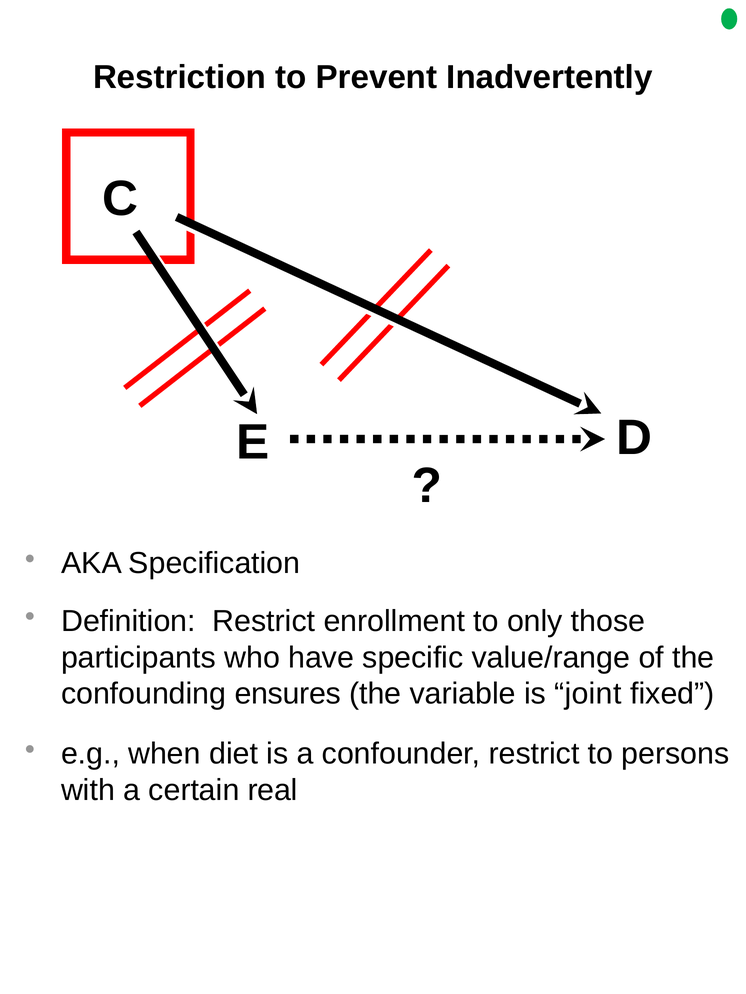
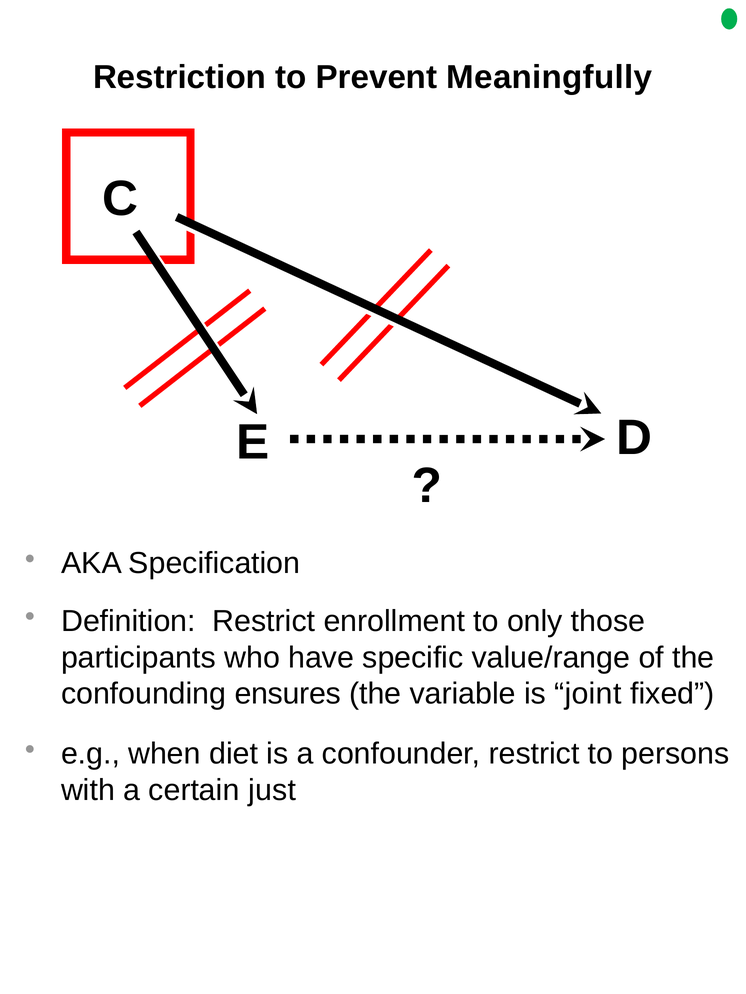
Inadvertently: Inadvertently -> Meaningfully
real: real -> just
